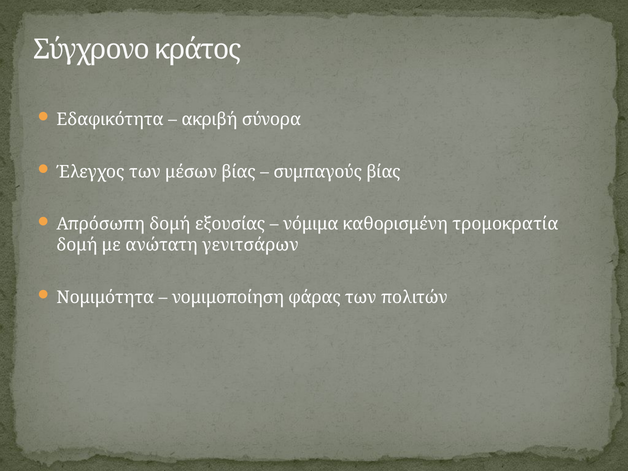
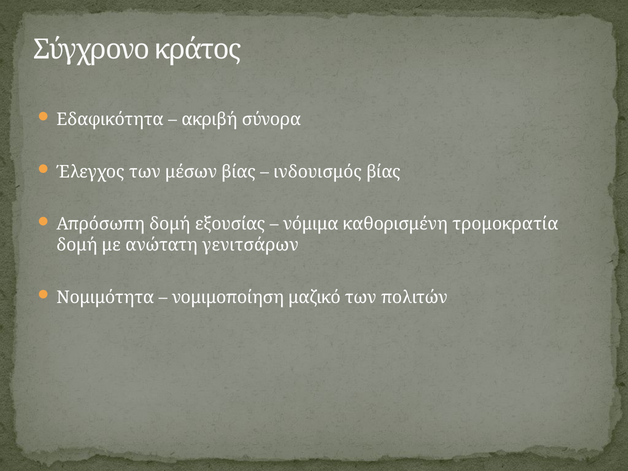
συμπαγούς: συμπαγούς -> ινδουισμός
φάρας: φάρας -> μαζικό
